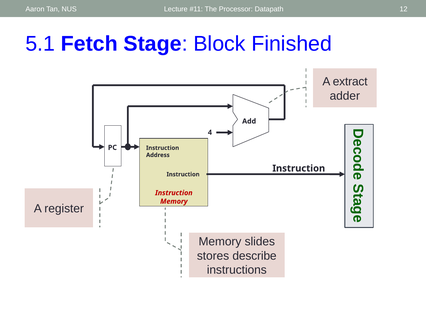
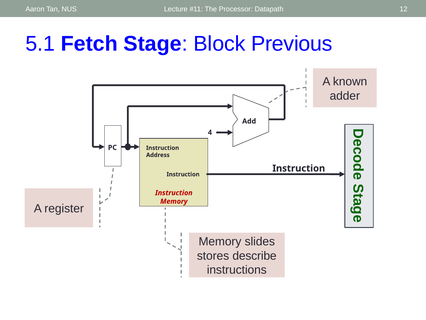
Finished: Finished -> Previous
extract: extract -> known
